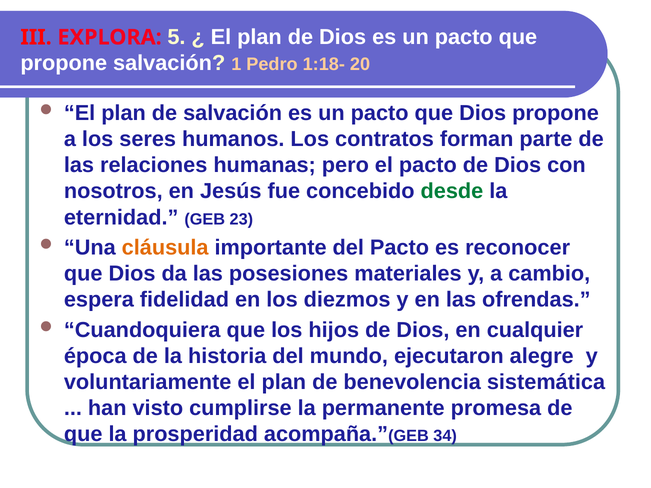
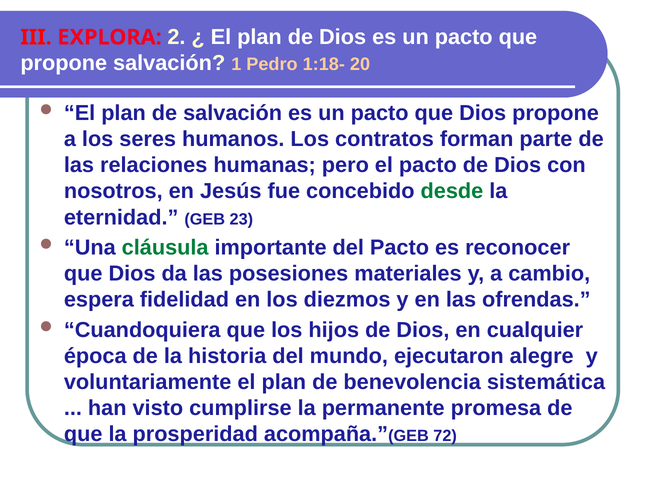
5: 5 -> 2
cláusula colour: orange -> green
34: 34 -> 72
